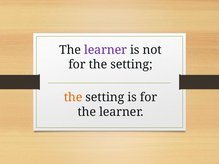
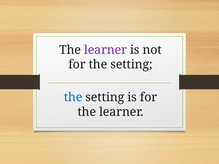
the at (73, 97) colour: orange -> blue
